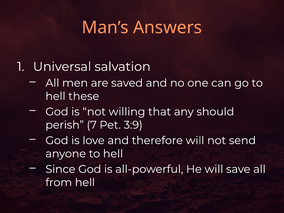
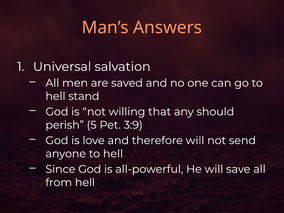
these: these -> stand
7: 7 -> 5
